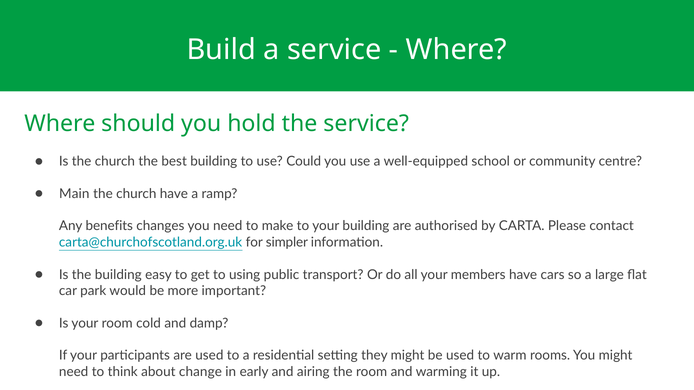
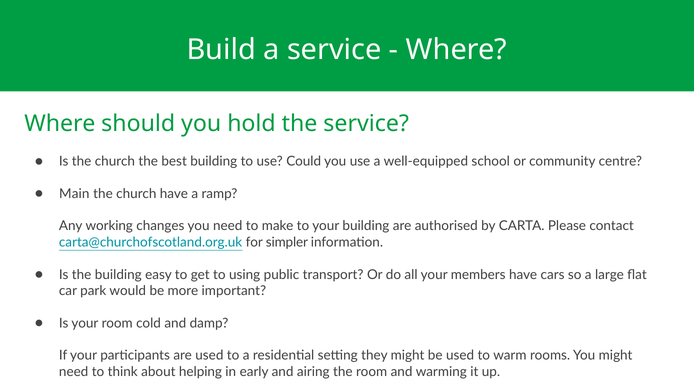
benefits: benefits -> working
change: change -> helping
